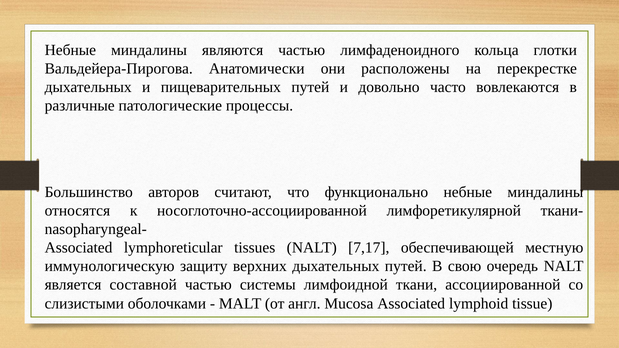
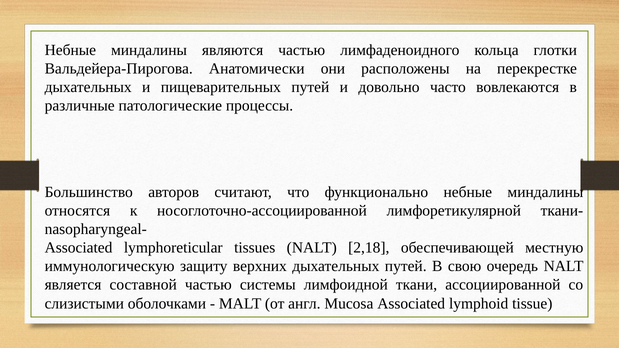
7,17: 7,17 -> 2,18
